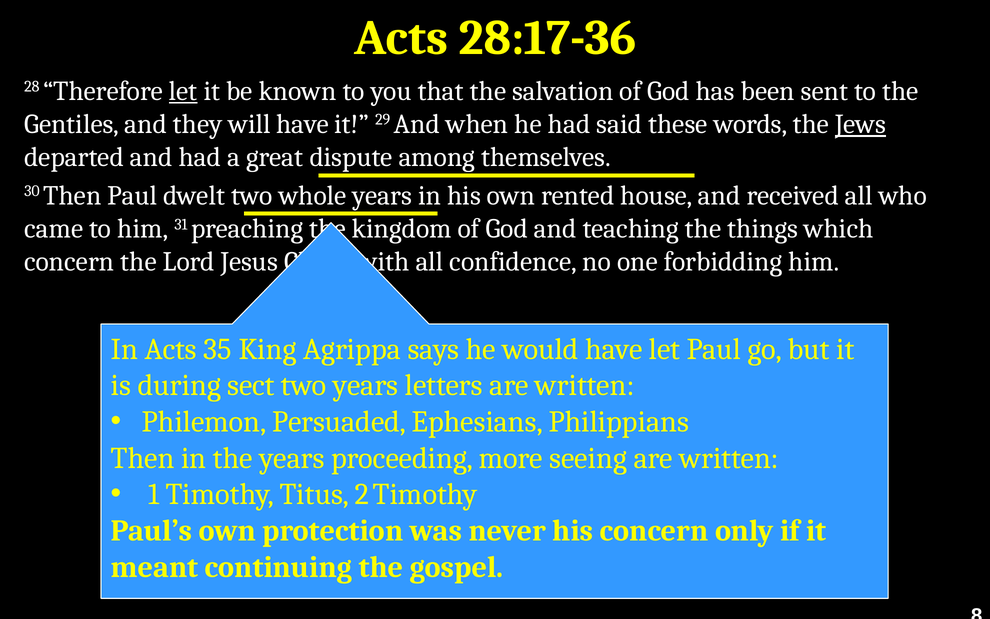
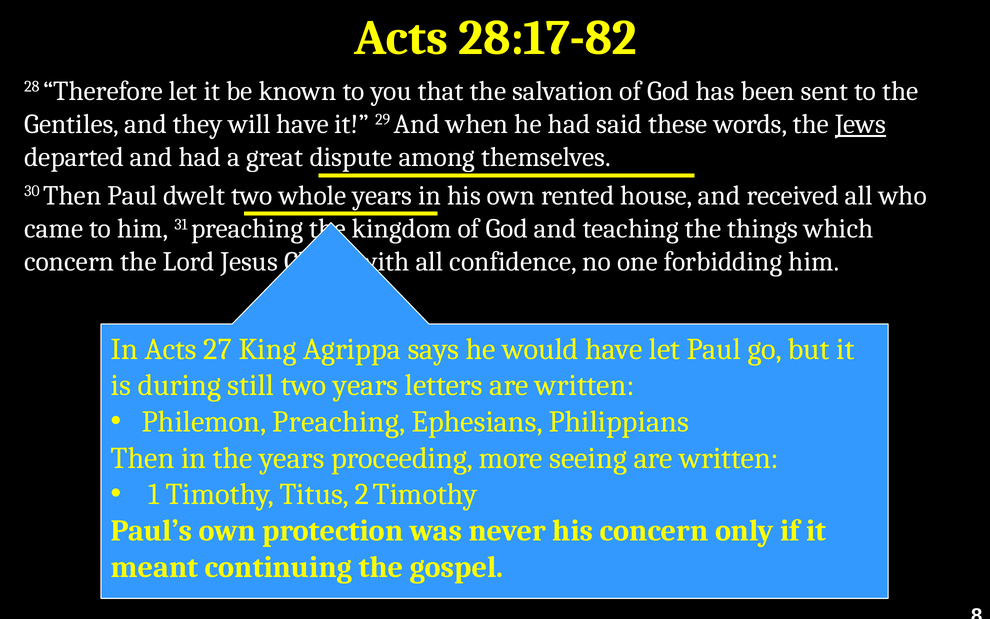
28:17-36: 28:17-36 -> 28:17-82
let at (183, 91) underline: present -> none
35: 35 -> 27
sect: sect -> still
Philemon Persuaded: Persuaded -> Preaching
